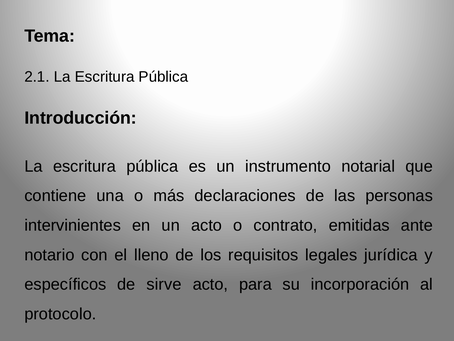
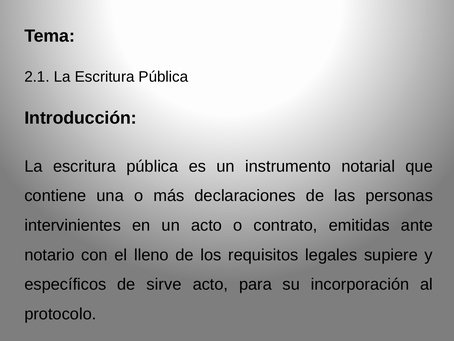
jurídica: jurídica -> supiere
